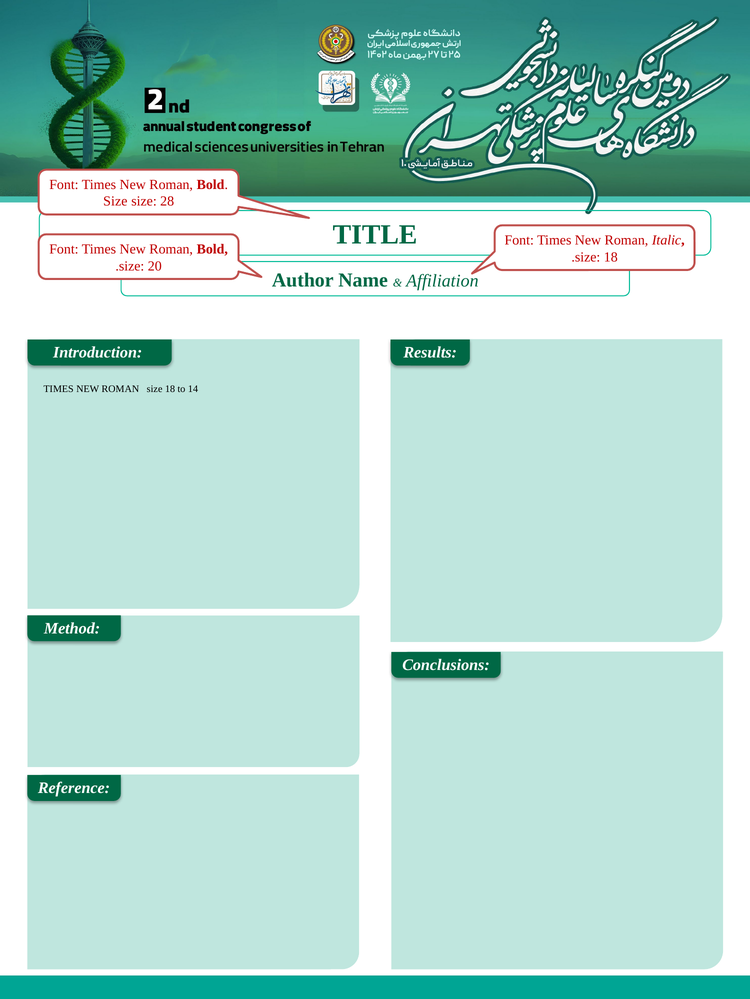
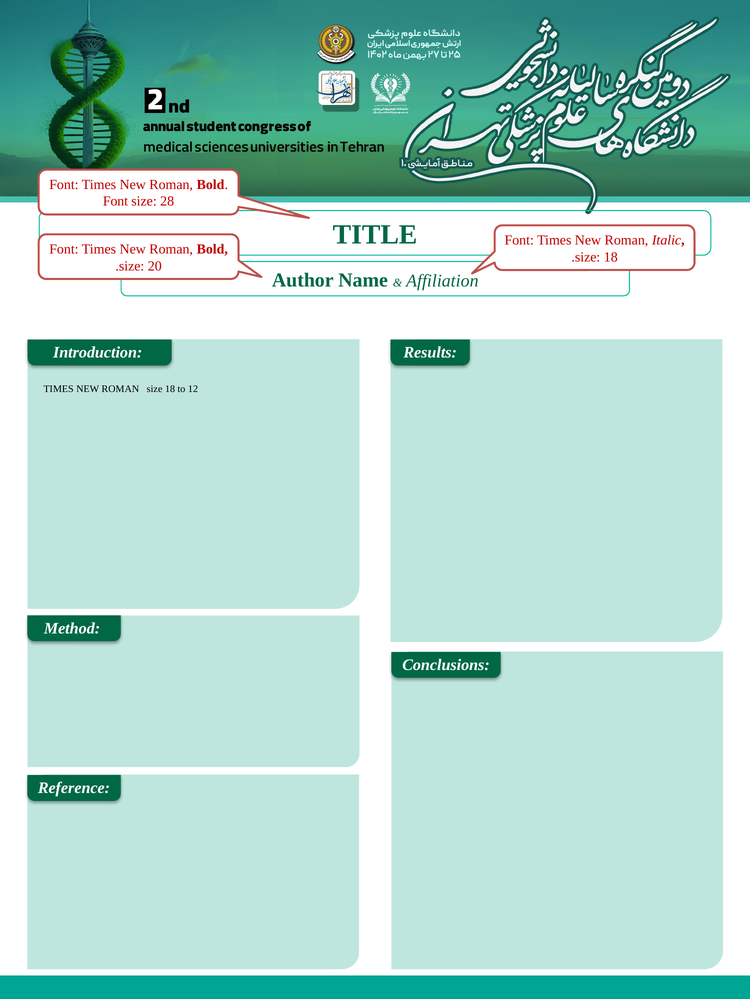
Size at (115, 202): Size -> Font
14: 14 -> 12
